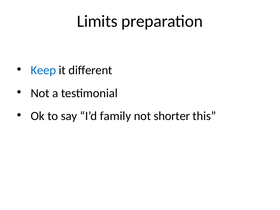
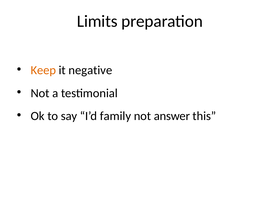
Keep colour: blue -> orange
different: different -> negative
shorter: shorter -> answer
